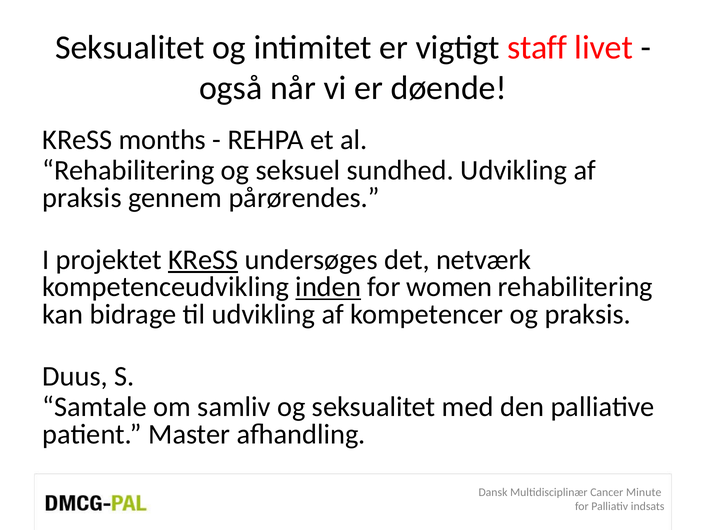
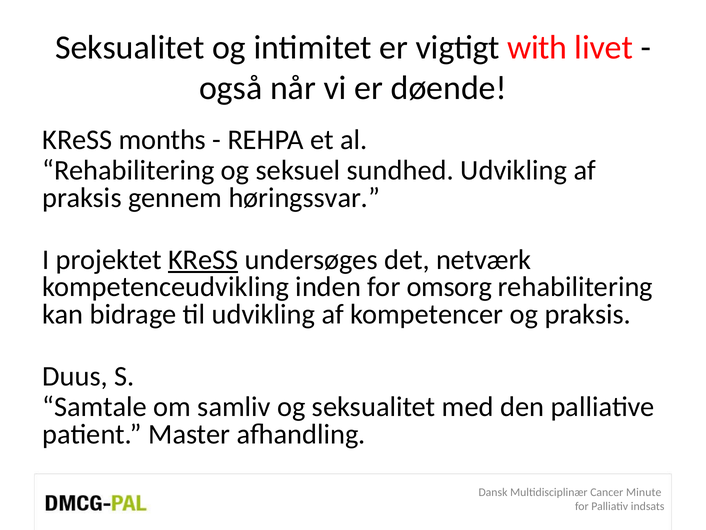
staff: staff -> with
pårørendes: pårørendes -> høringssvar
inden underline: present -> none
women: women -> omsorg
